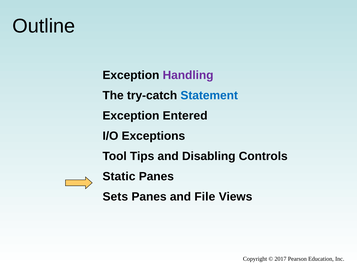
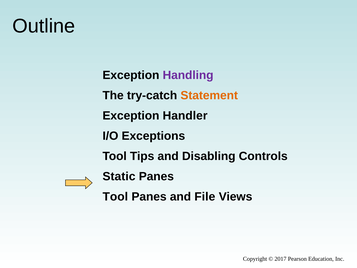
Statement colour: blue -> orange
Entered: Entered -> Handler
Sets at (115, 197): Sets -> Tool
